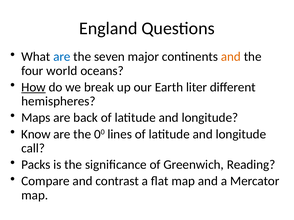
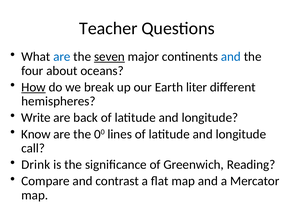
England: England -> Teacher
seven underline: none -> present
and at (231, 57) colour: orange -> blue
world: world -> about
Maps: Maps -> Write
Packs: Packs -> Drink
